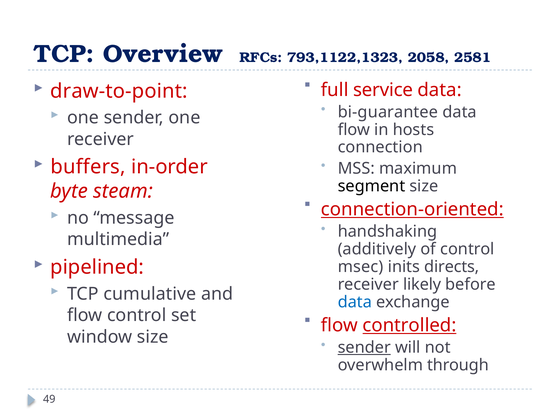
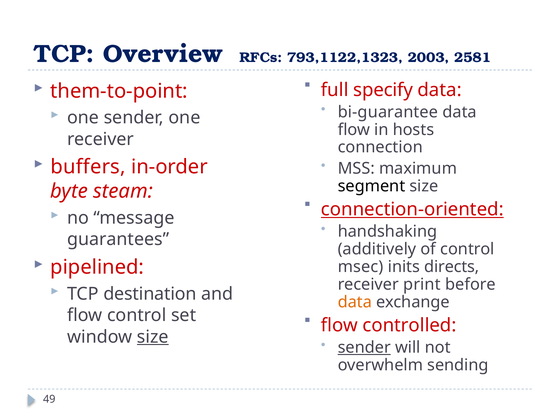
2058: 2058 -> 2003
service: service -> specify
draw-to-point: draw-to-point -> them-to-point
multimedia: multimedia -> guarantees
likely: likely -> print
cumulative: cumulative -> destination
data at (355, 302) colour: blue -> orange
controlled underline: present -> none
size at (153, 337) underline: none -> present
through: through -> sending
